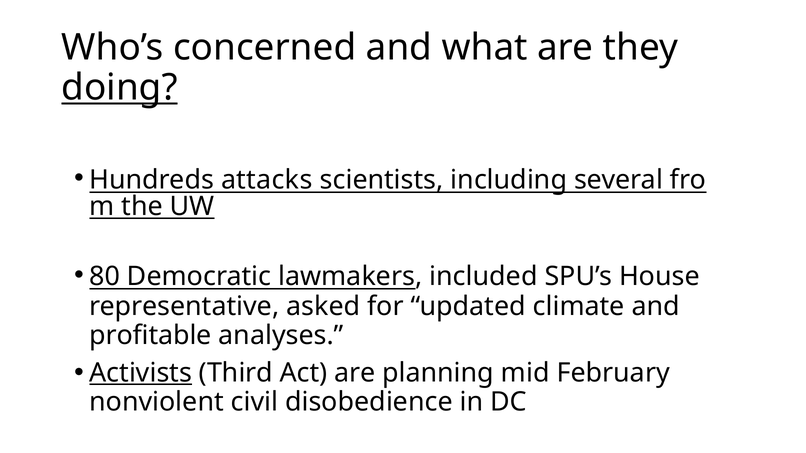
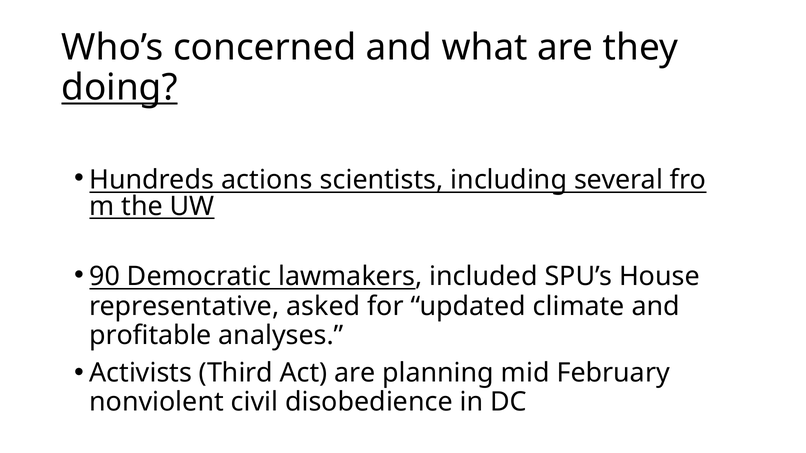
attacks: attacks -> actions
80: 80 -> 90
Activists underline: present -> none
